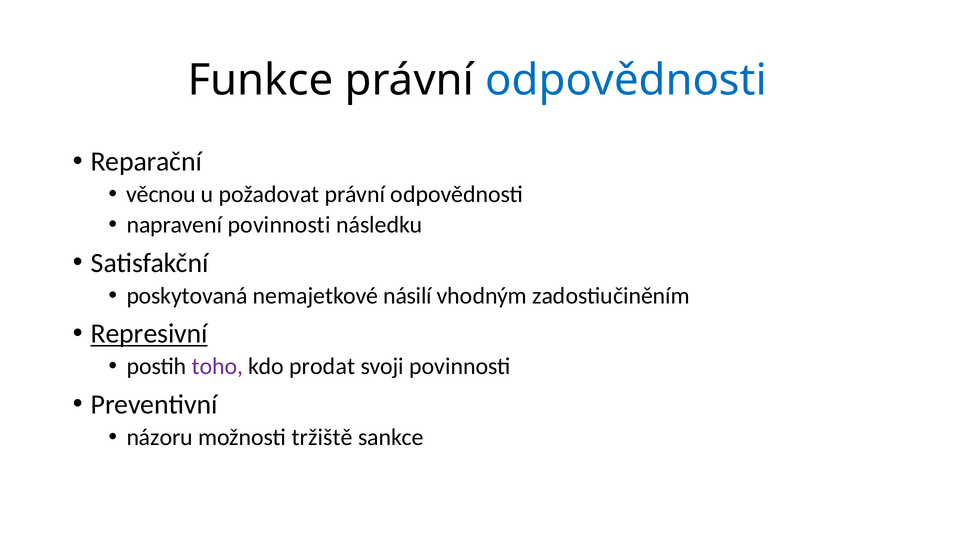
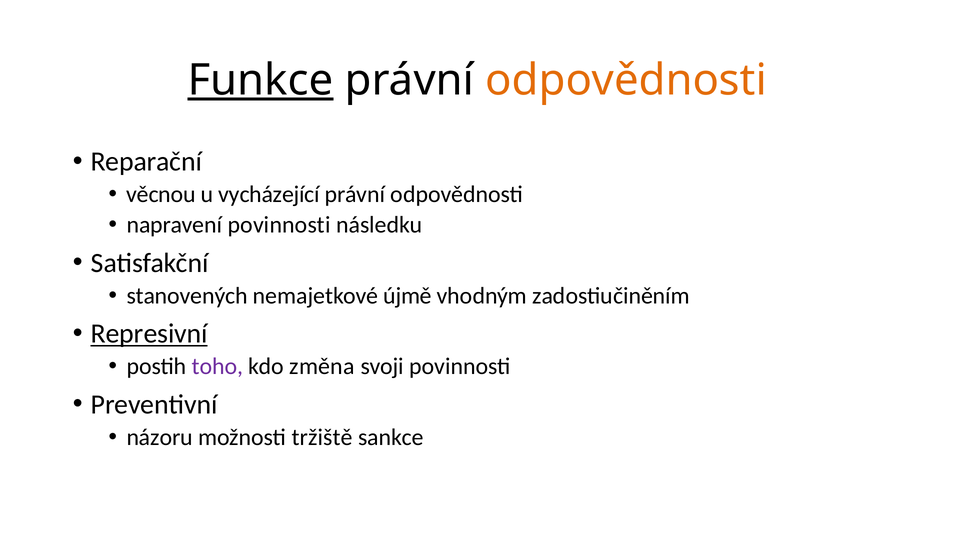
Funkce underline: none -> present
odpovědnosti at (626, 80) colour: blue -> orange
požadovat: požadovat -> vycházející
poskytovaná: poskytovaná -> stanovených
násilí: násilí -> újmě
prodat: prodat -> změna
